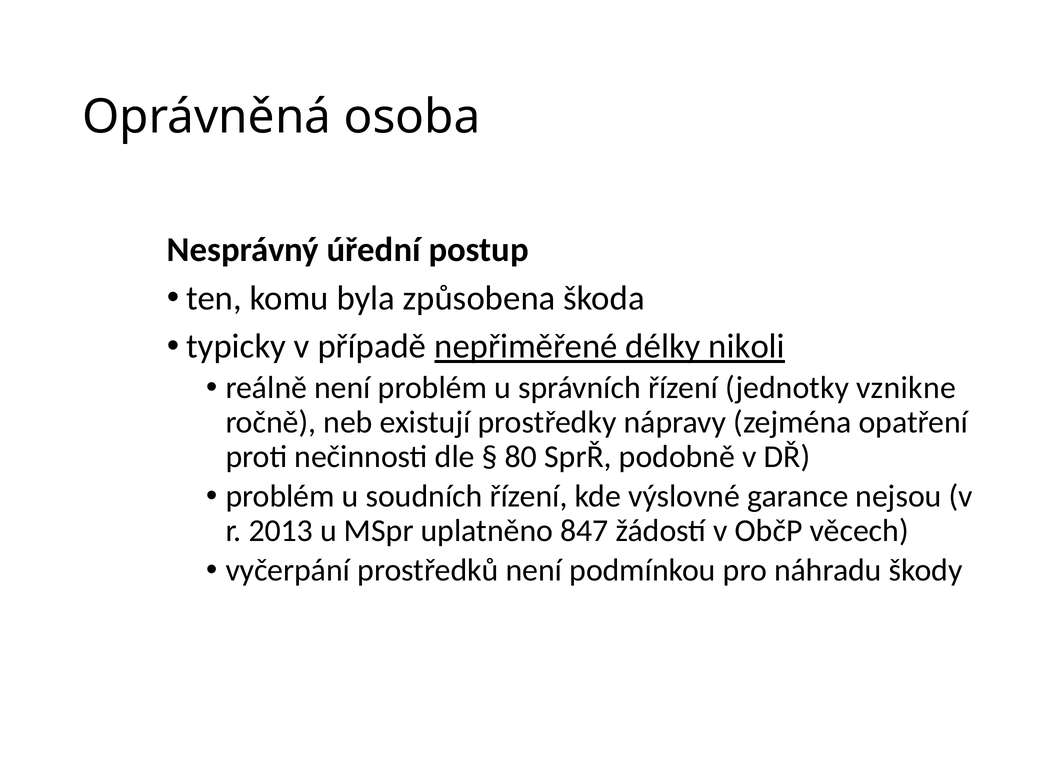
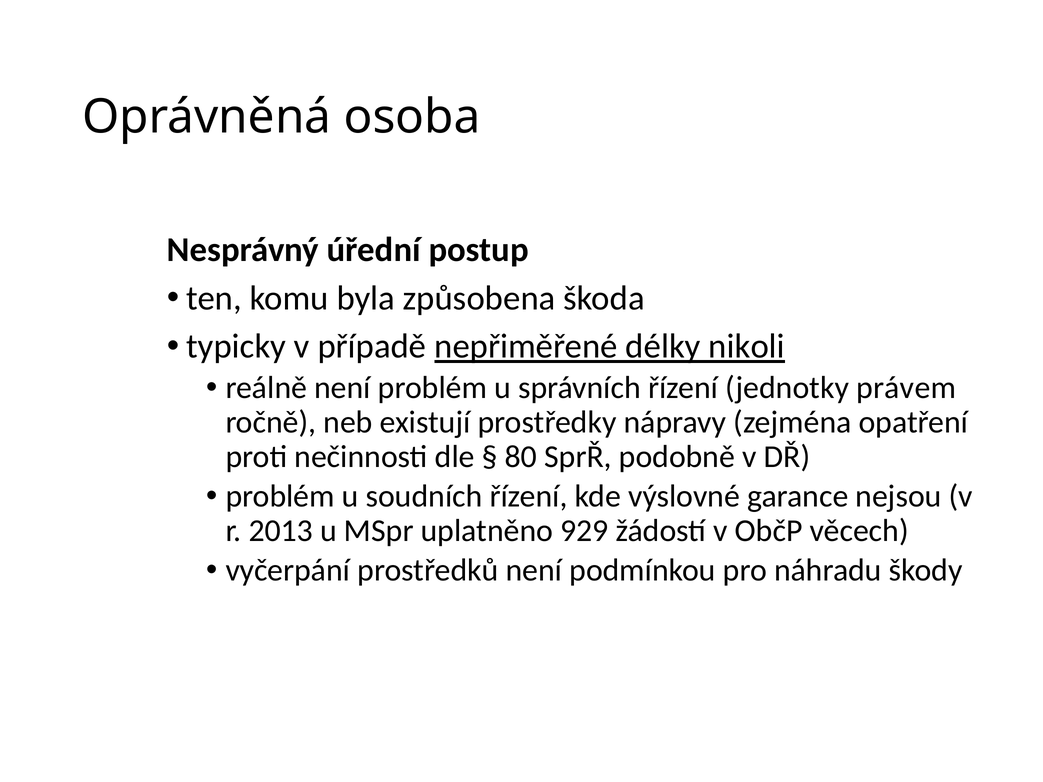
vznikne: vznikne -> právem
847: 847 -> 929
